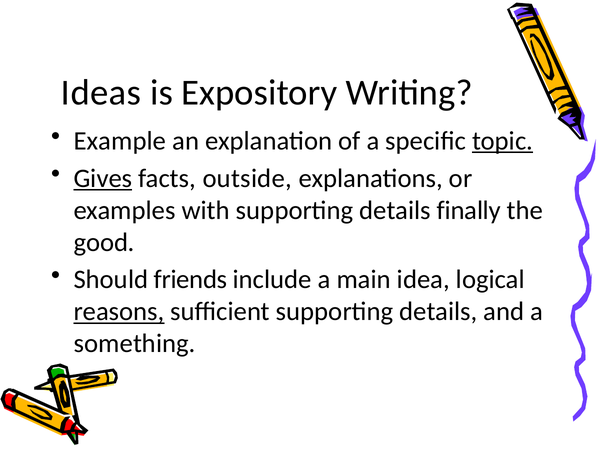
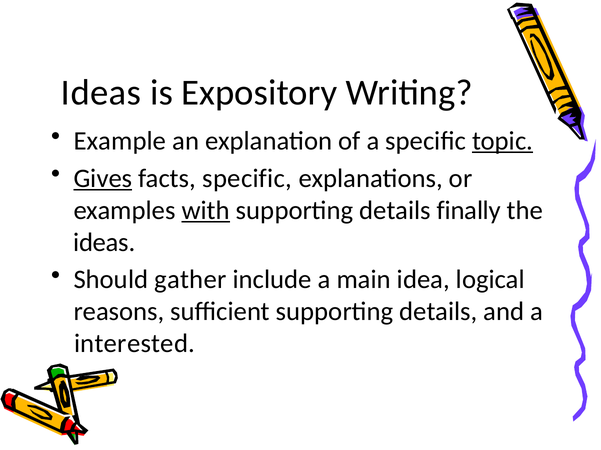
facts outside: outside -> specific
with underline: none -> present
good at (104, 243): good -> ideas
friends: friends -> gather
reasons underline: present -> none
something: something -> interested
